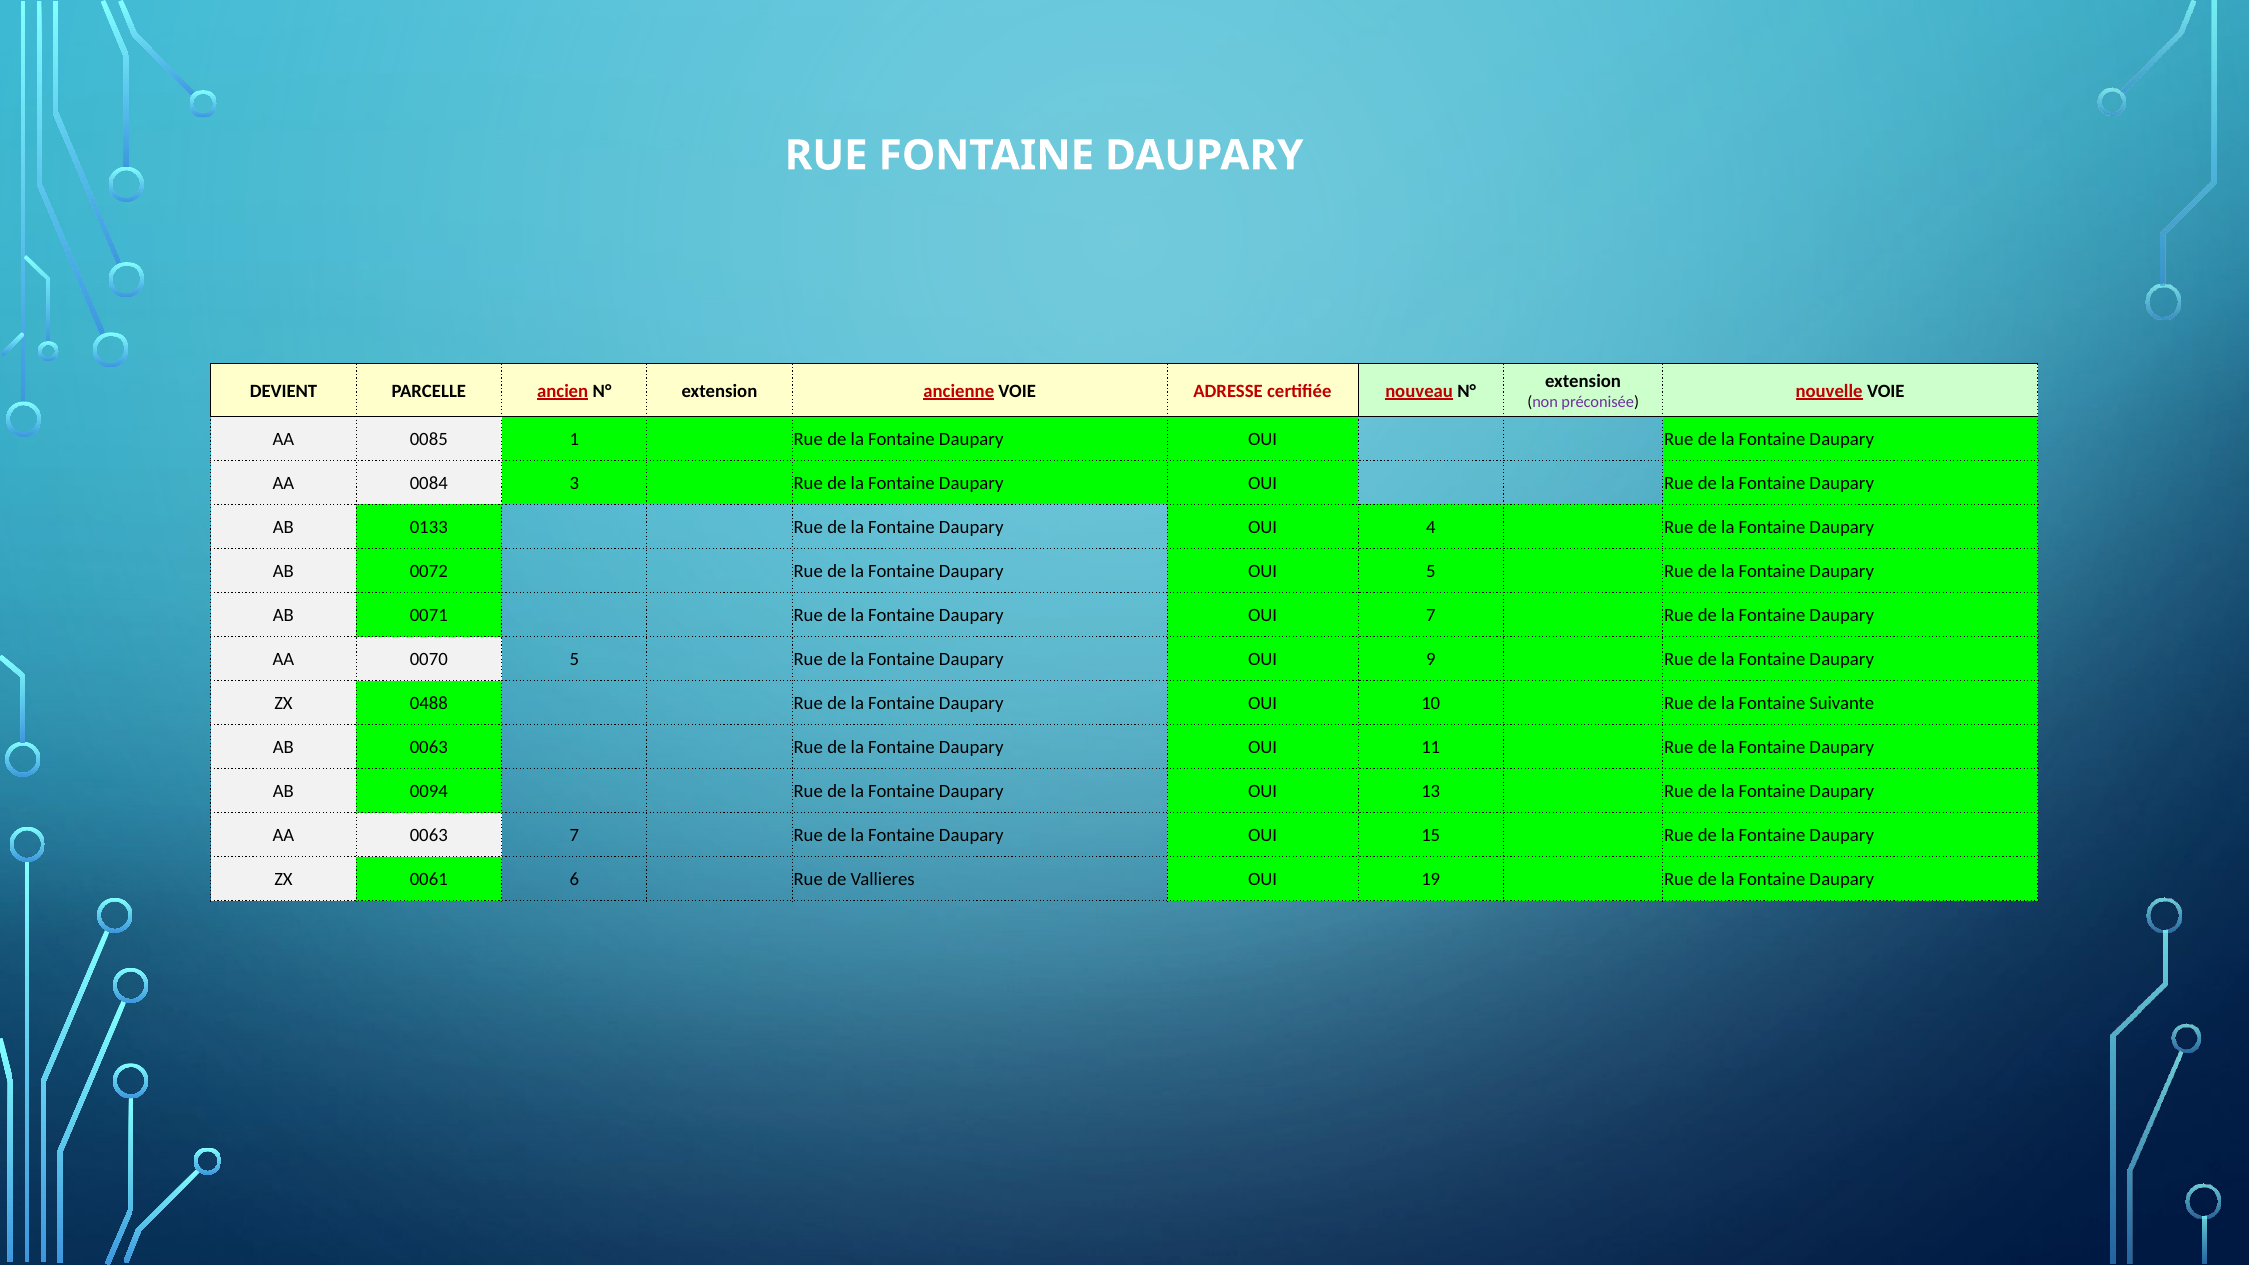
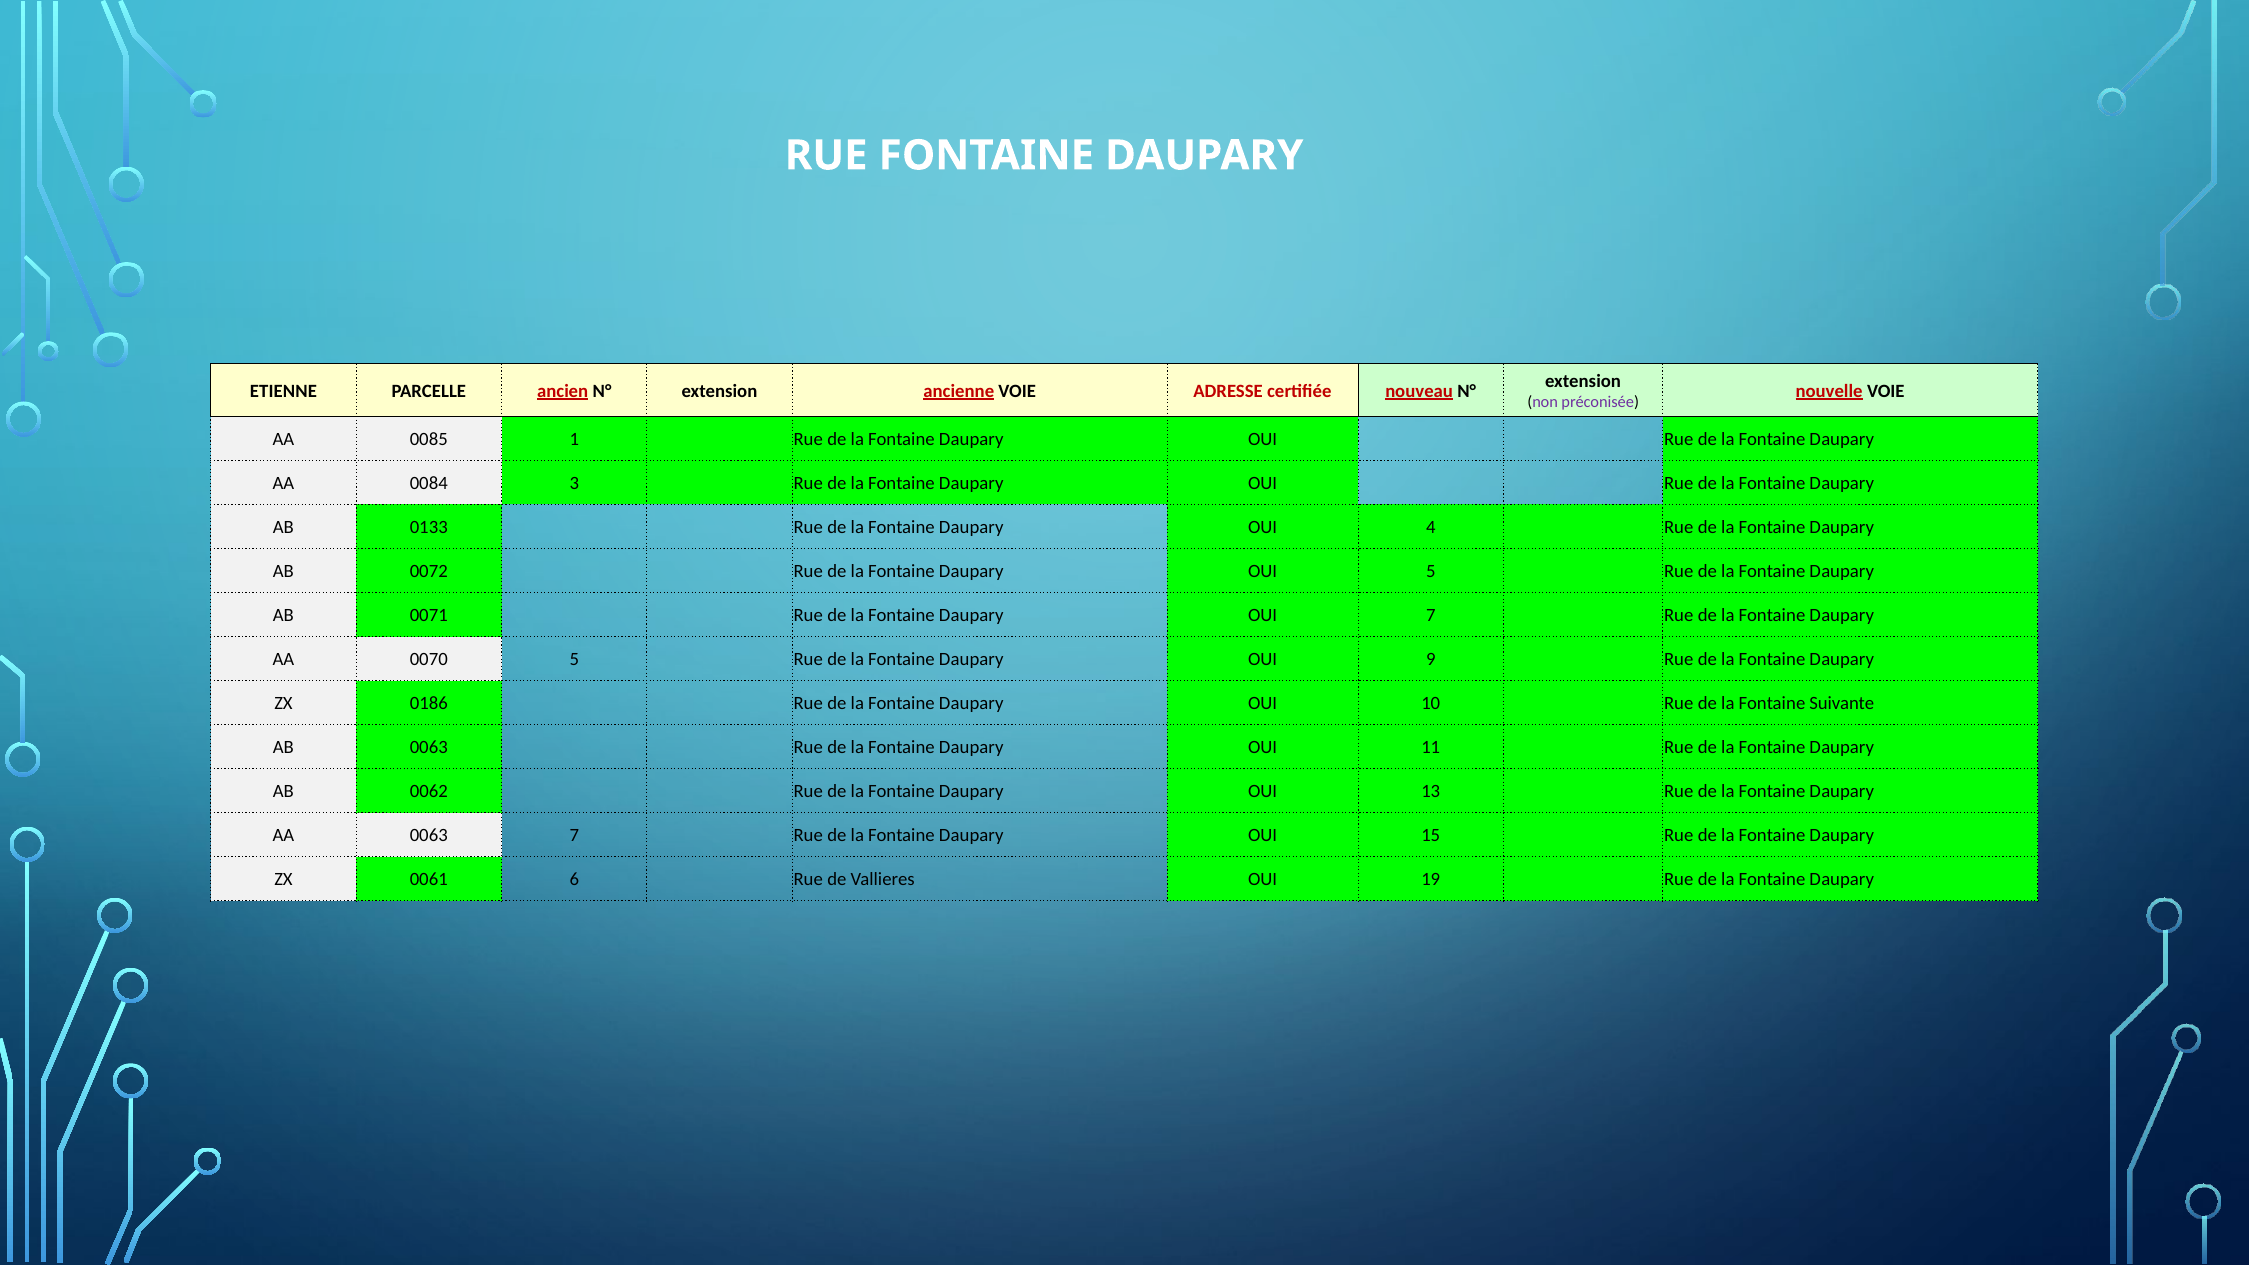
DEVIENT: DEVIENT -> ETIENNE
0488: 0488 -> 0186
0094: 0094 -> 0062
